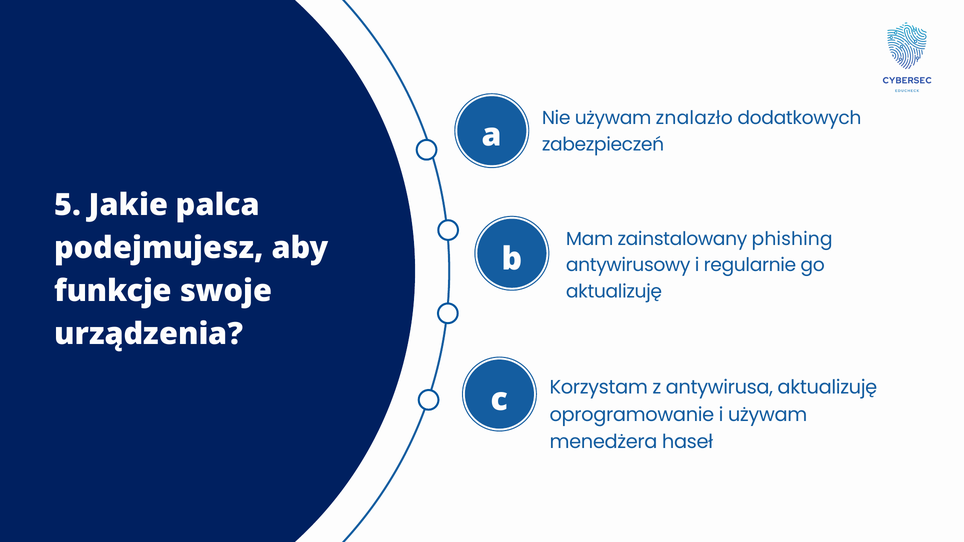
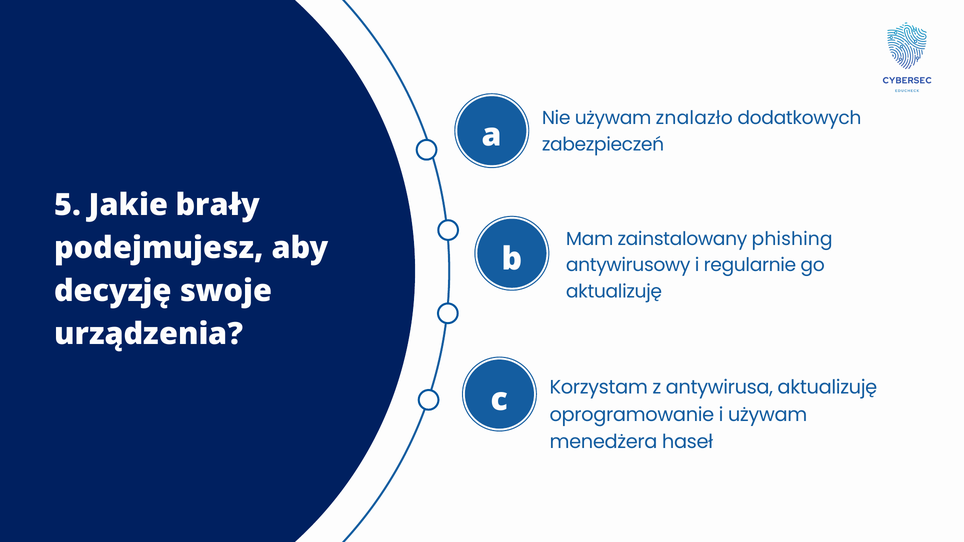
palca: palca -> brały
funkcje: funkcje -> decyzję
